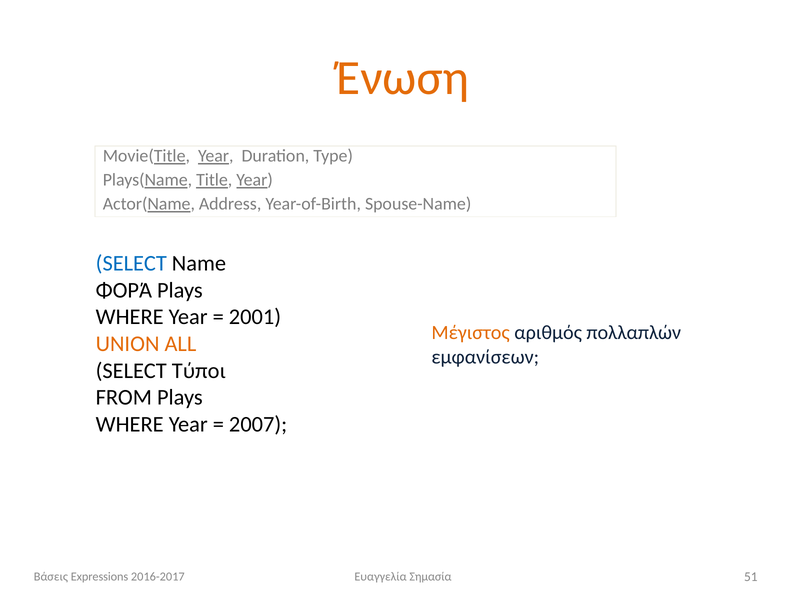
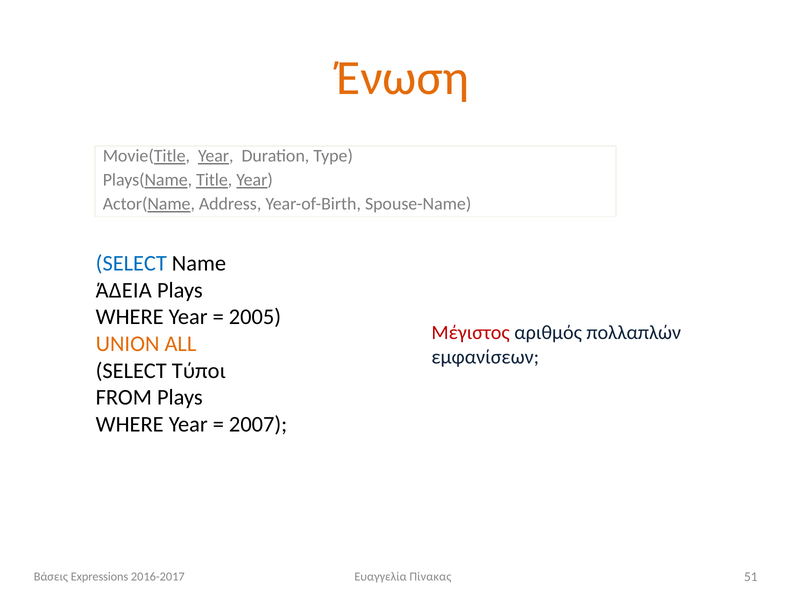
ΦΟΡΆ: ΦΟΡΆ -> ΆΔΕΙΑ
2001: 2001 -> 2005
Μέγιστος colour: orange -> red
Σημασία: Σημασία -> Πίνακας
